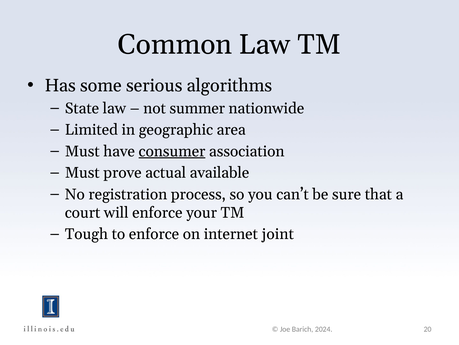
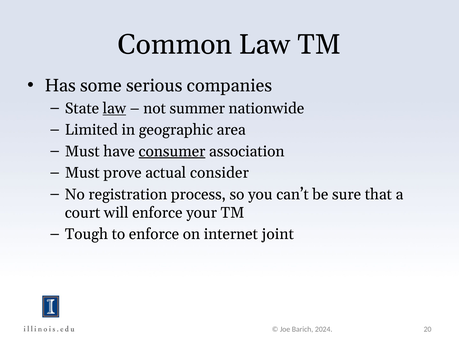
algorithms: algorithms -> companies
law at (114, 108) underline: none -> present
available: available -> consider
